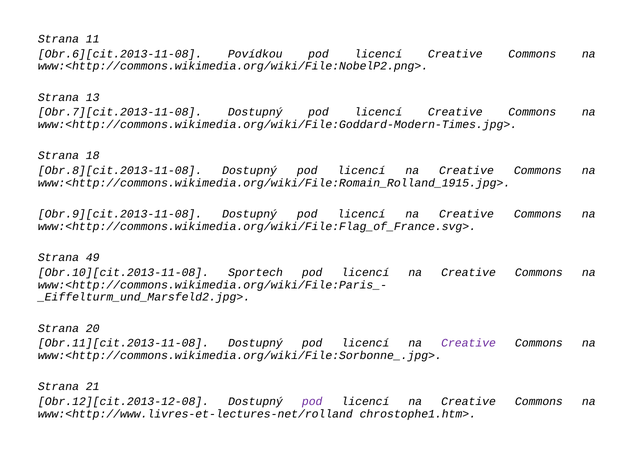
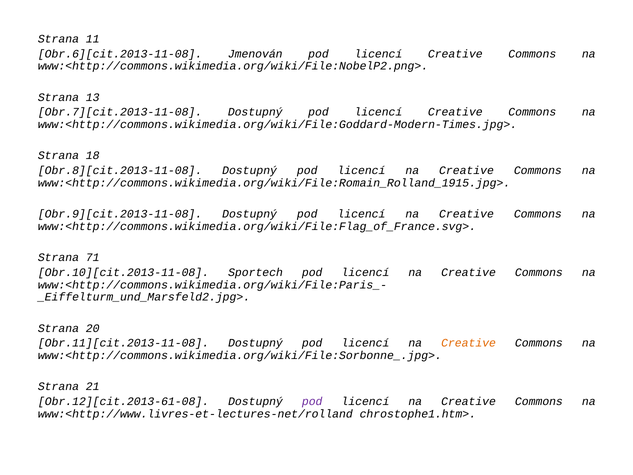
Povídkou: Povídkou -> Jmenován
49: 49 -> 71
Creative at (469, 343) colour: purple -> orange
Obr.12][cit.2013-12-08: Obr.12][cit.2013-12-08 -> Obr.12][cit.2013-61-08
